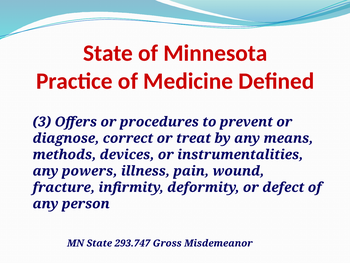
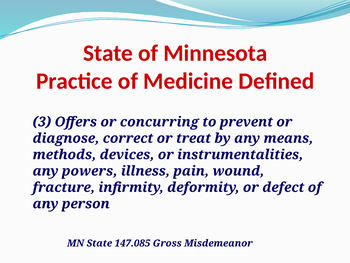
procedures: procedures -> concurring
293.747: 293.747 -> 147.085
